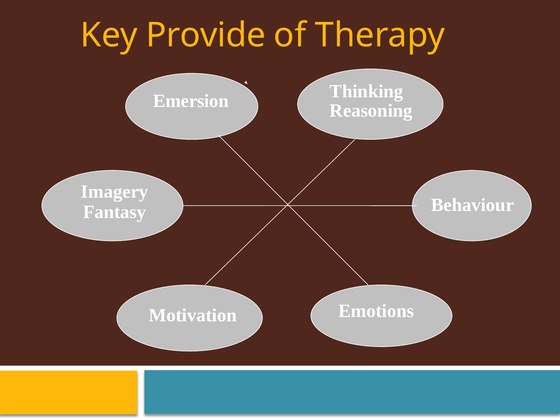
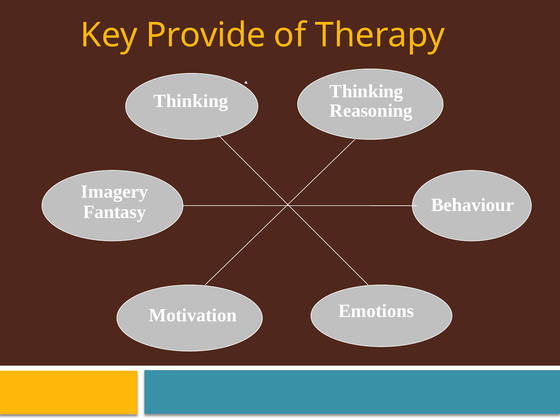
Emersion at (191, 101): Emersion -> Thinking
